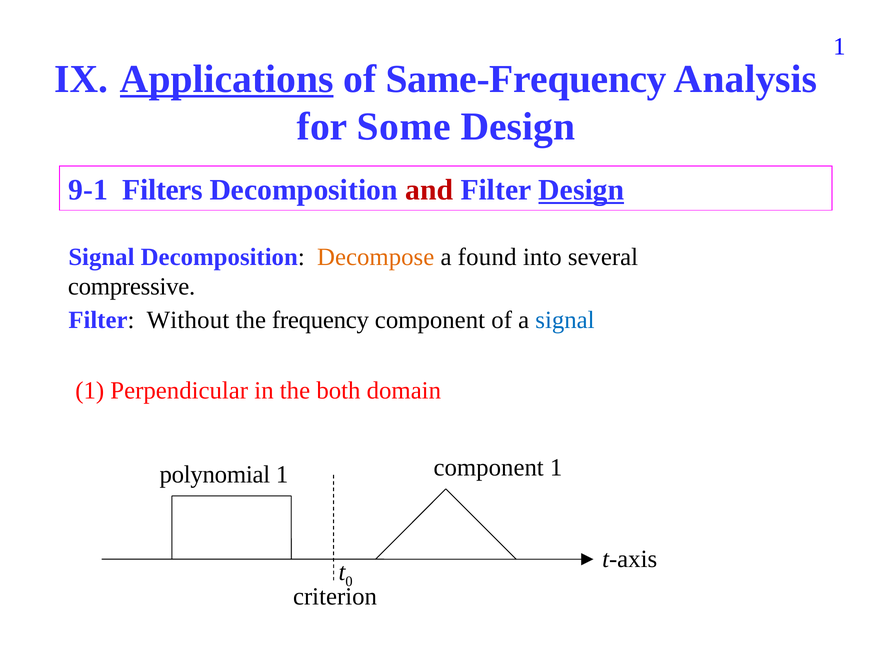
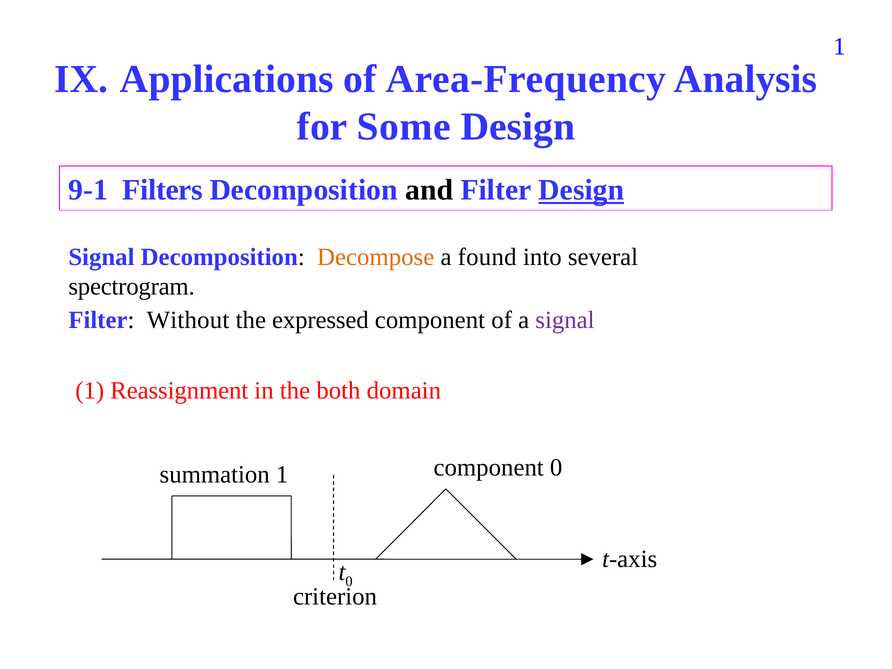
Applications underline: present -> none
Same-Frequency: Same-Frequency -> Area-Frequency
and colour: red -> black
compressive: compressive -> spectrogram
frequency: frequency -> expressed
signal at (565, 320) colour: blue -> purple
Perpendicular: Perpendicular -> Reassignment
polynomial: polynomial -> summation
component 1: 1 -> 0
